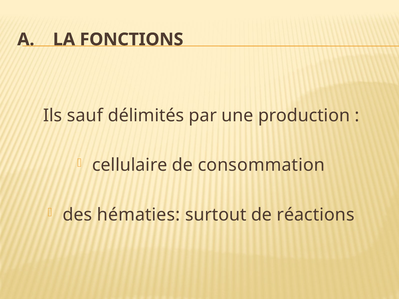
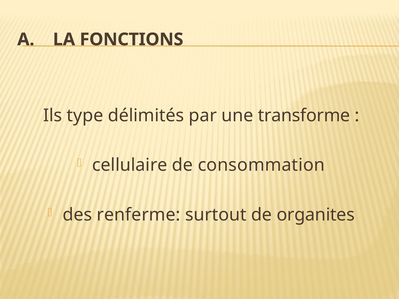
sauf: sauf -> type
production: production -> transforme
hématies: hématies -> renferme
réactions: réactions -> organites
